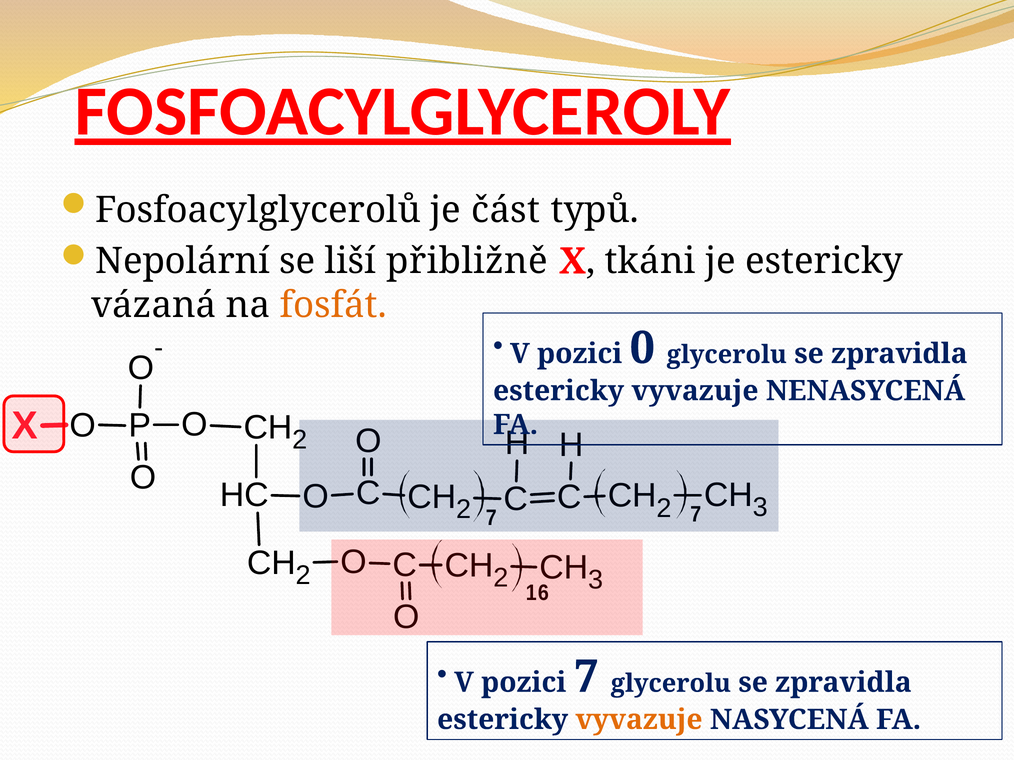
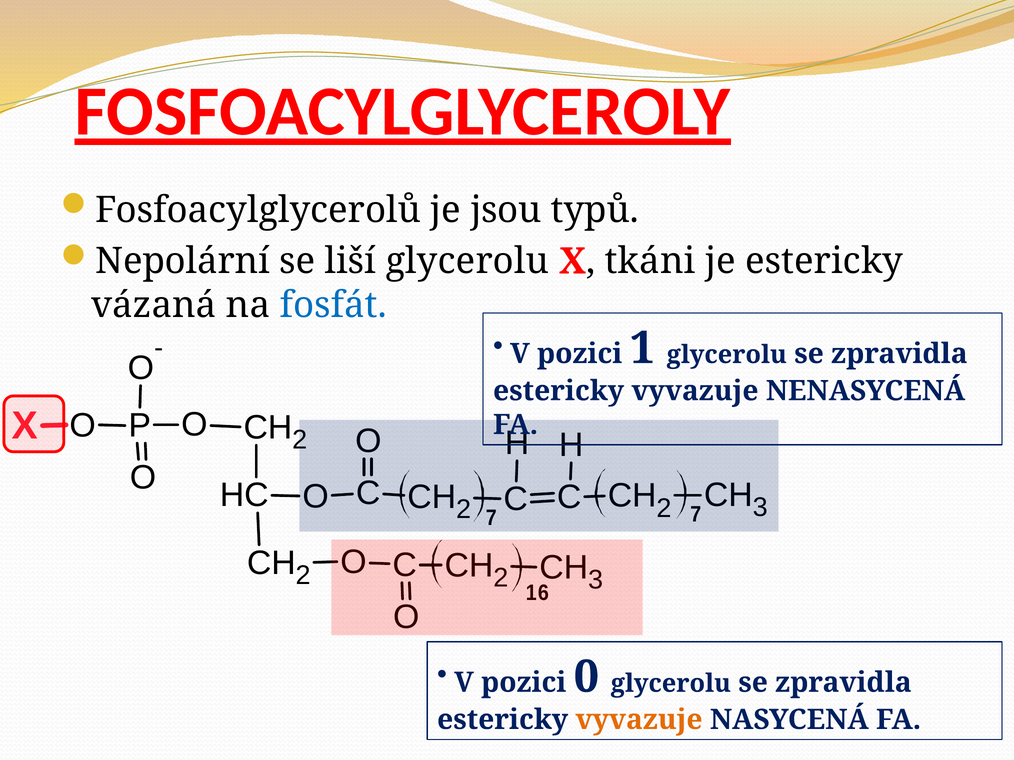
část: část -> jsou
liší přibližně: přibližně -> glycerolu
fosfát colour: orange -> blue
0: 0 -> 1
pozici 7: 7 -> 0
